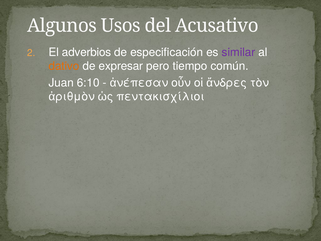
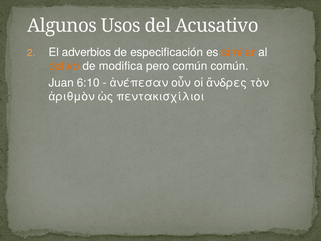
similar colour: purple -> orange
expresar: expresar -> modifica
pero tiempo: tiempo -> común
